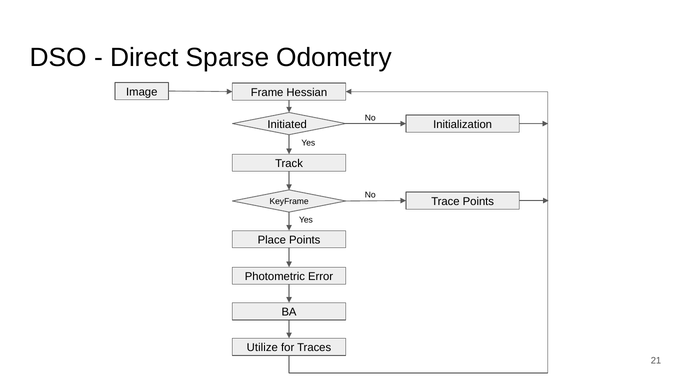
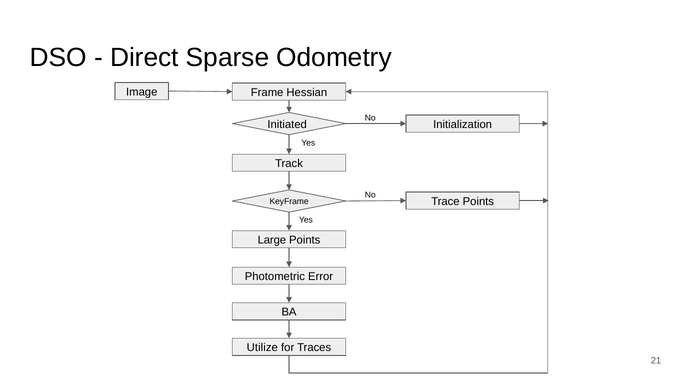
Place: Place -> Large
